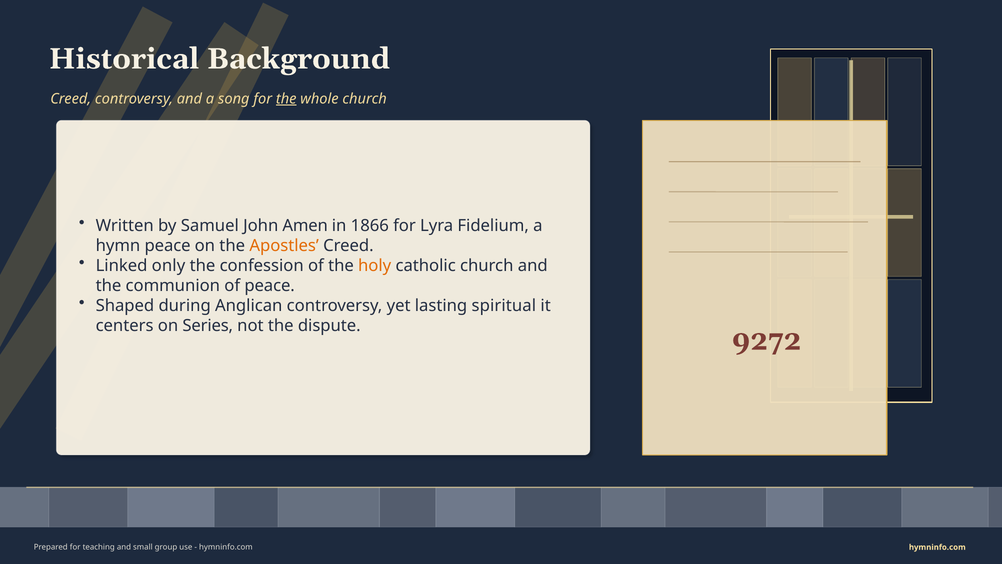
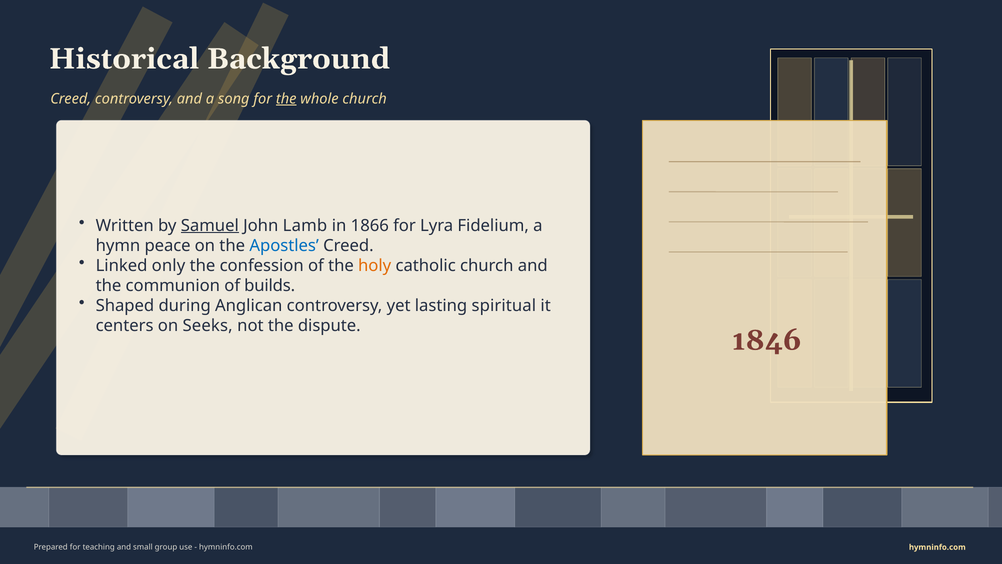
Samuel underline: none -> present
Amen: Amen -> Lamb
Apostles colour: orange -> blue
of peace: peace -> builds
Series: Series -> Seeks
9272: 9272 -> 1846
